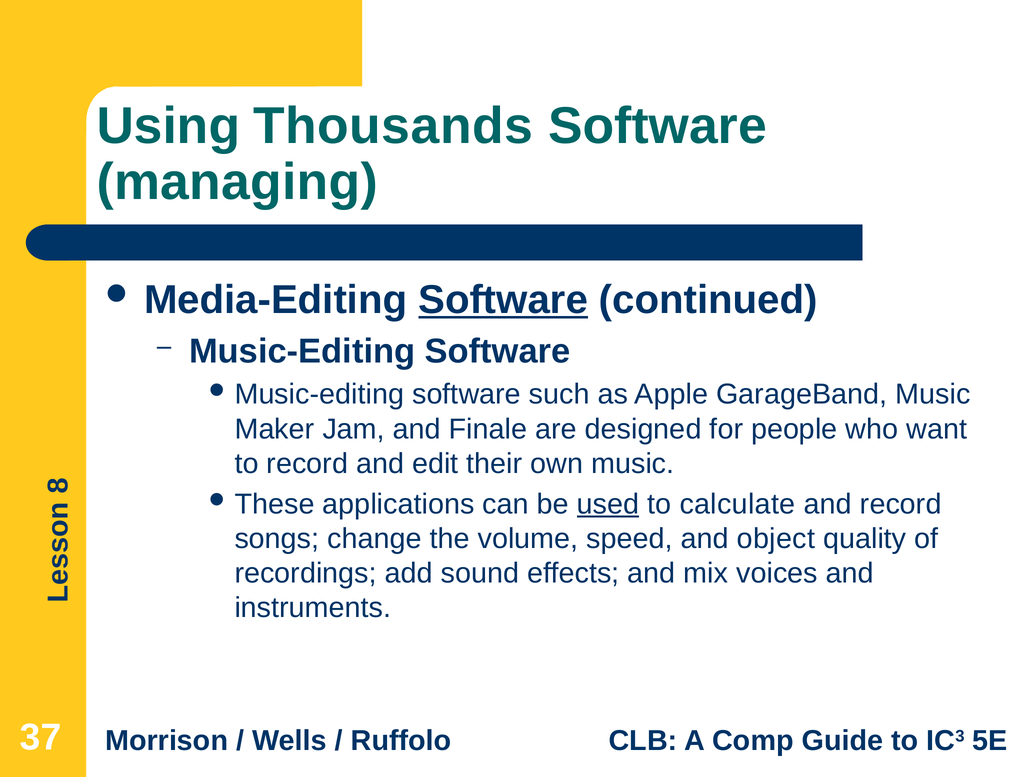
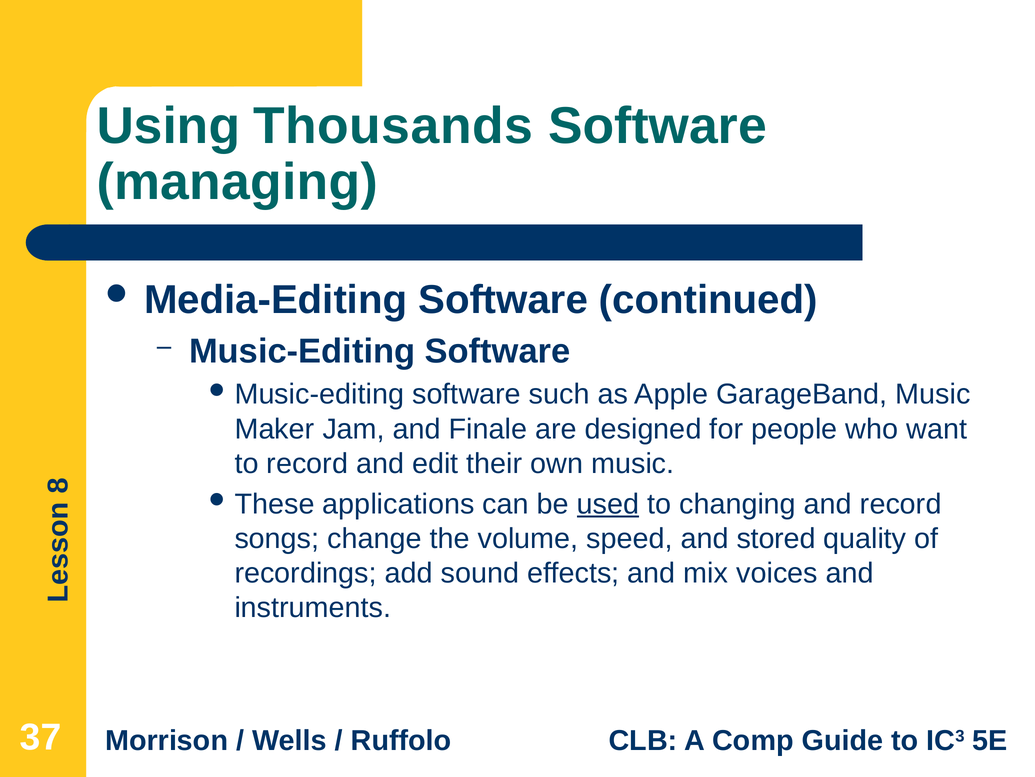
Software at (503, 299) underline: present -> none
calculate: calculate -> changing
object: object -> stored
